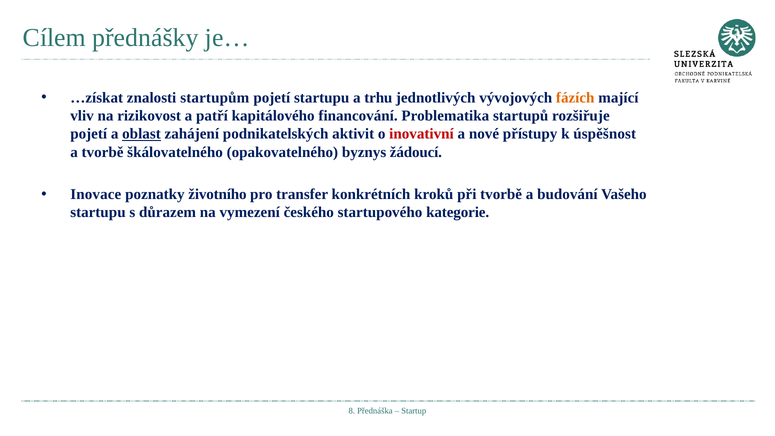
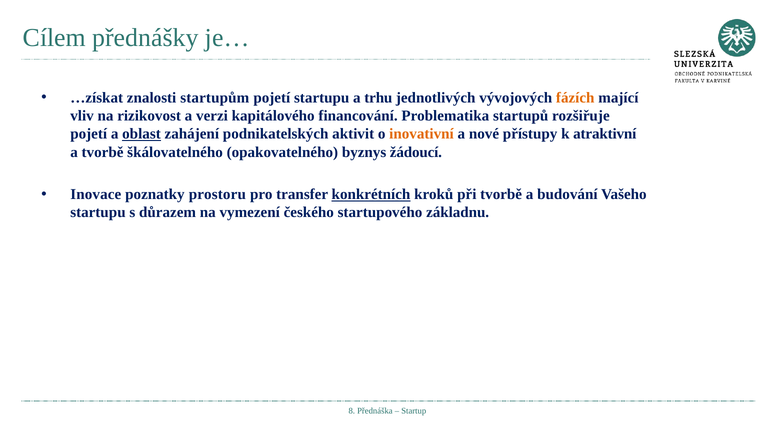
patří: patří -> verzi
inovativní colour: red -> orange
úspěšnost: úspěšnost -> atraktivní
životního: životního -> prostoru
konkrétních underline: none -> present
kategorie: kategorie -> základnu
